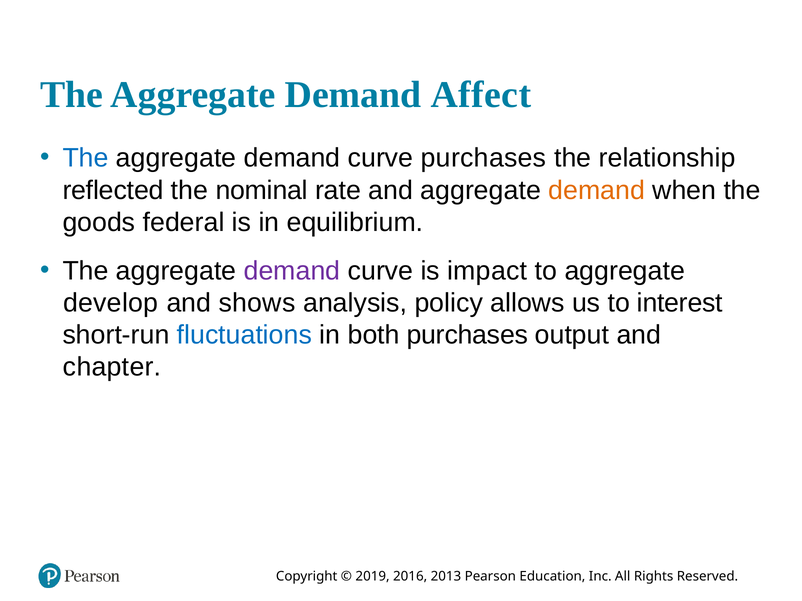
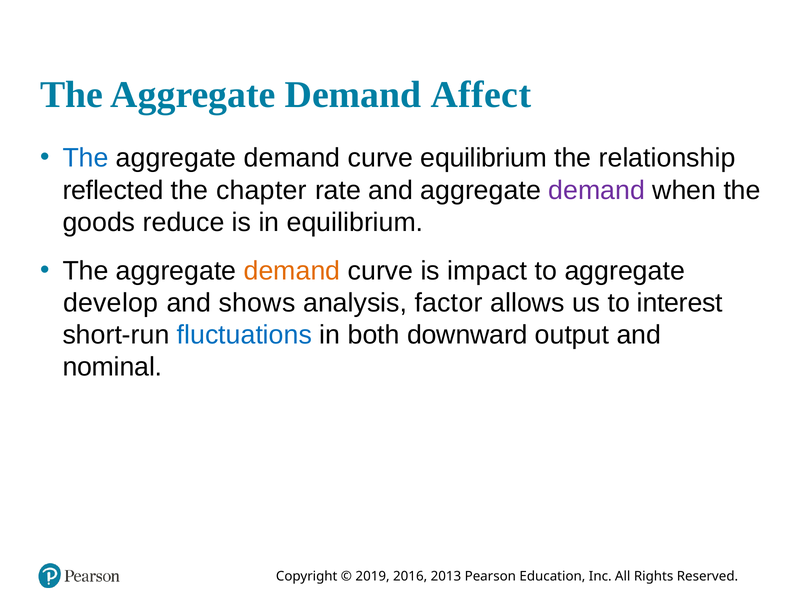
curve purchases: purchases -> equilibrium
nominal: nominal -> chapter
demand at (597, 190) colour: orange -> purple
federal: federal -> reduce
demand at (292, 271) colour: purple -> orange
policy: policy -> factor
both purchases: purchases -> downward
chapter: chapter -> nominal
